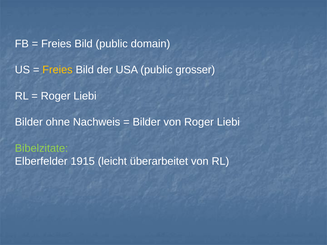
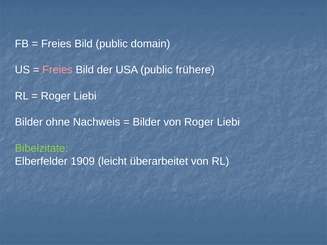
Freies at (58, 70) colour: yellow -> pink
grosser: grosser -> frühere
1915: 1915 -> 1909
